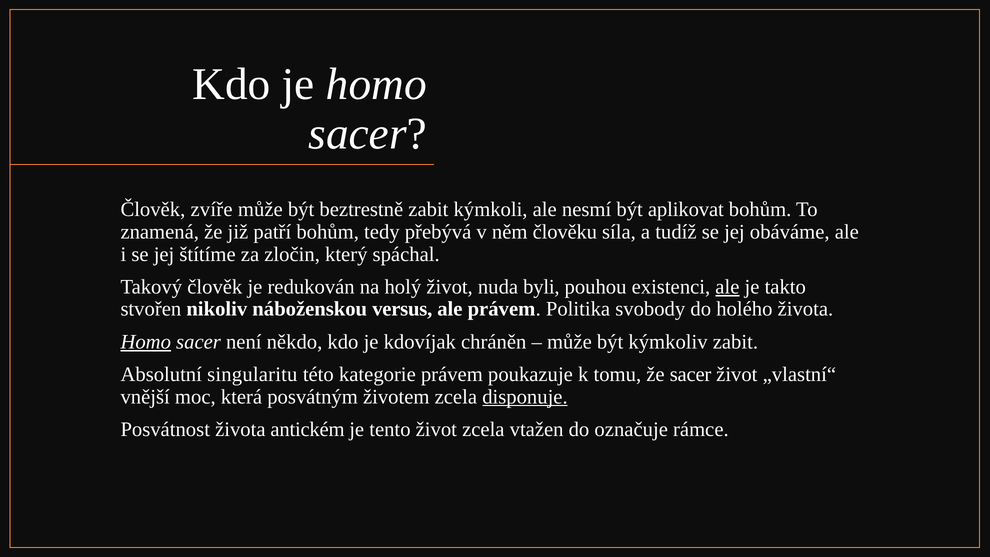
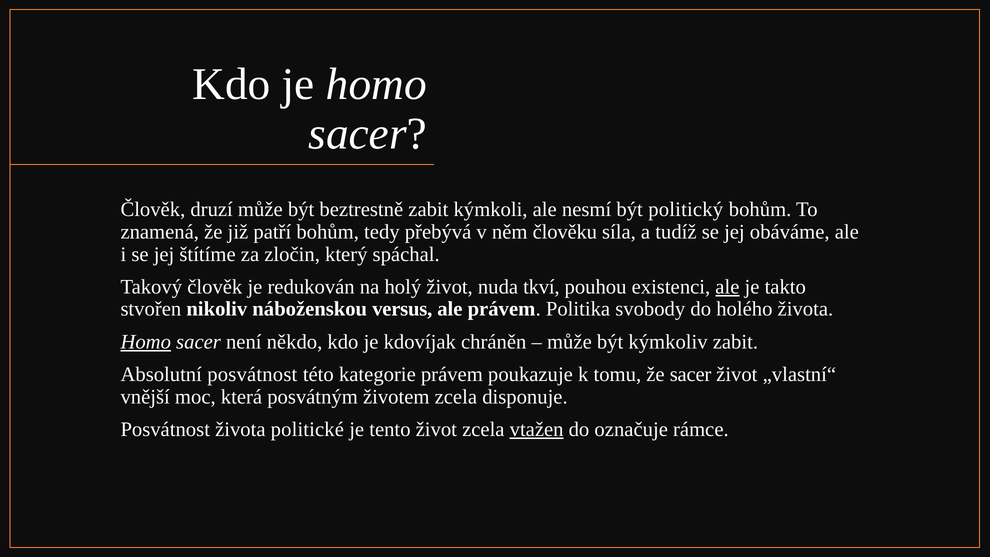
zvíře: zvíře -> druzí
aplikovat: aplikovat -> politický
byli: byli -> tkví
Absolutní singularitu: singularitu -> posvátnost
disponuje underline: present -> none
antickém: antickém -> politické
vtažen underline: none -> present
